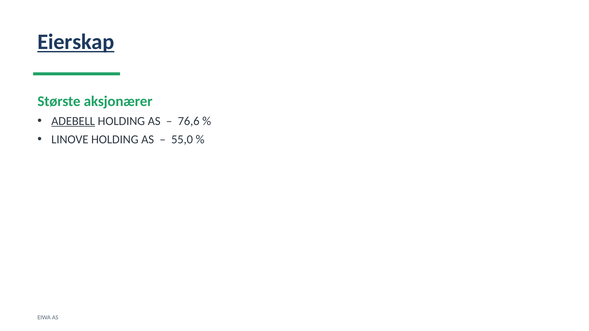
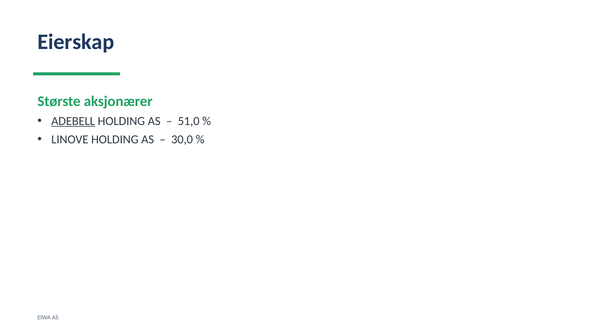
Eierskap underline: present -> none
76,6: 76,6 -> 51,0
55,0: 55,0 -> 30,0
